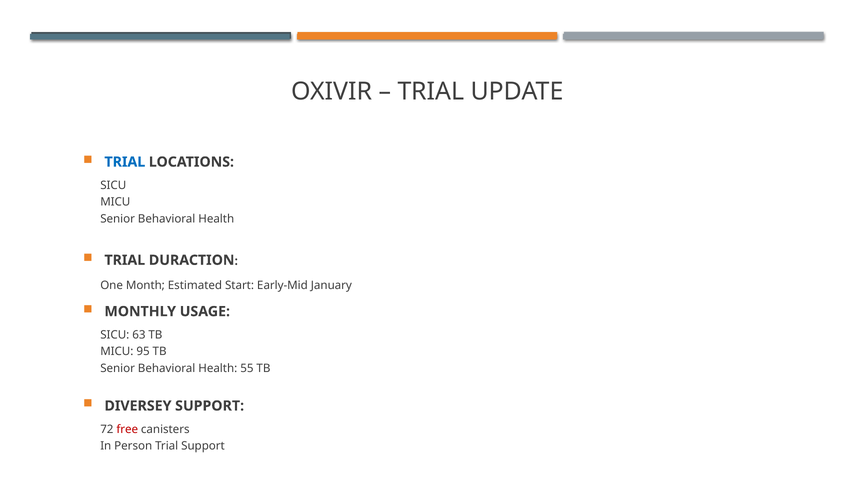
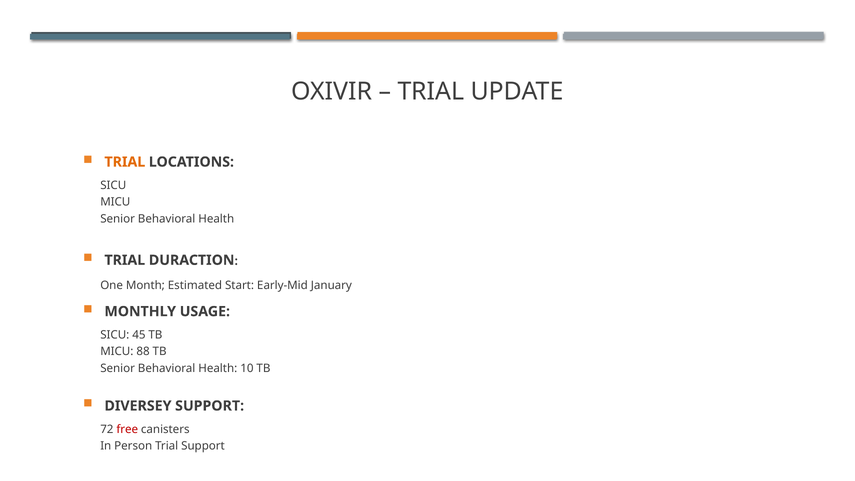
TRIAL at (125, 162) colour: blue -> orange
63: 63 -> 45
95: 95 -> 88
55: 55 -> 10
